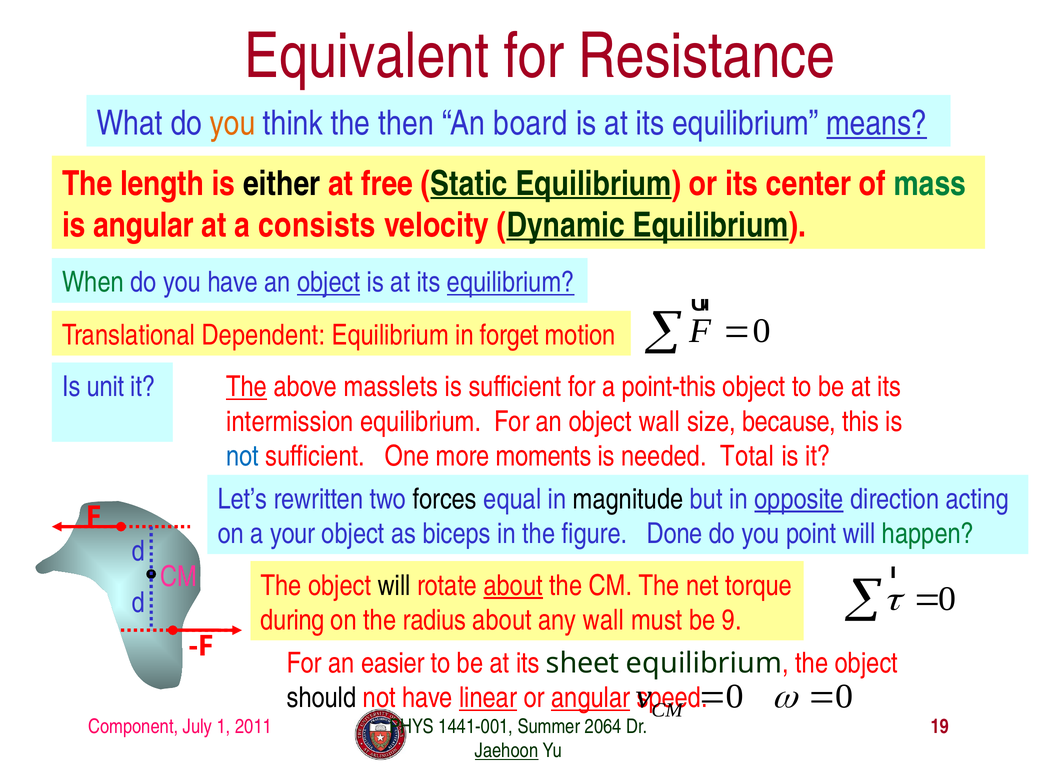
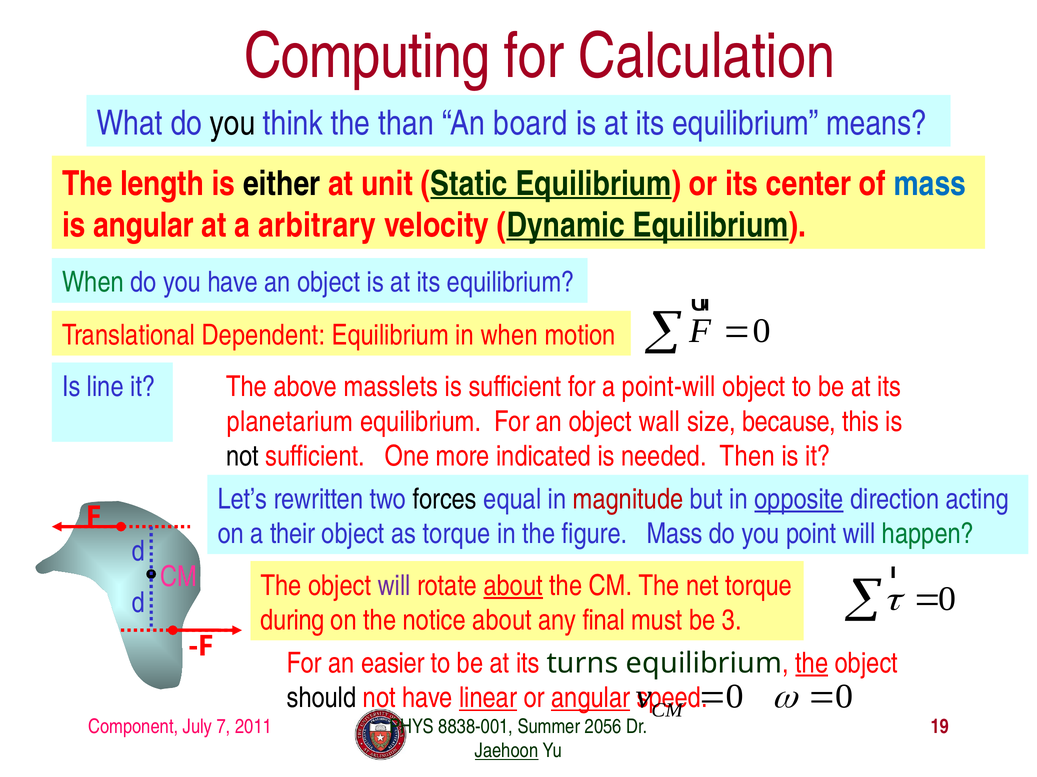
Equivalent: Equivalent -> Computing
Resistance: Resistance -> Calculation
you at (233, 123) colour: orange -> black
then: then -> than
means underline: present -> none
free: free -> unit
mass at (930, 184) colour: green -> blue
consists: consists -> arbitrary
object at (329, 283) underline: present -> none
equilibrium at (511, 283) underline: present -> none
in forget: forget -> when
unit: unit -> line
The at (247, 387) underline: present -> none
point-this: point-this -> point-will
intermission: intermission -> planetarium
not at (243, 457) colour: blue -> black
moments: moments -> indicated
Total: Total -> Then
magnitude colour: black -> red
your: your -> their
as biceps: biceps -> torque
figure Done: Done -> Mass
will at (394, 586) colour: black -> purple
radius: radius -> notice
any wall: wall -> final
9: 9 -> 3
sheet: sheet -> turns
the at (812, 664) underline: none -> present
1: 1 -> 7
1441-001: 1441-001 -> 8838-001
2064: 2064 -> 2056
